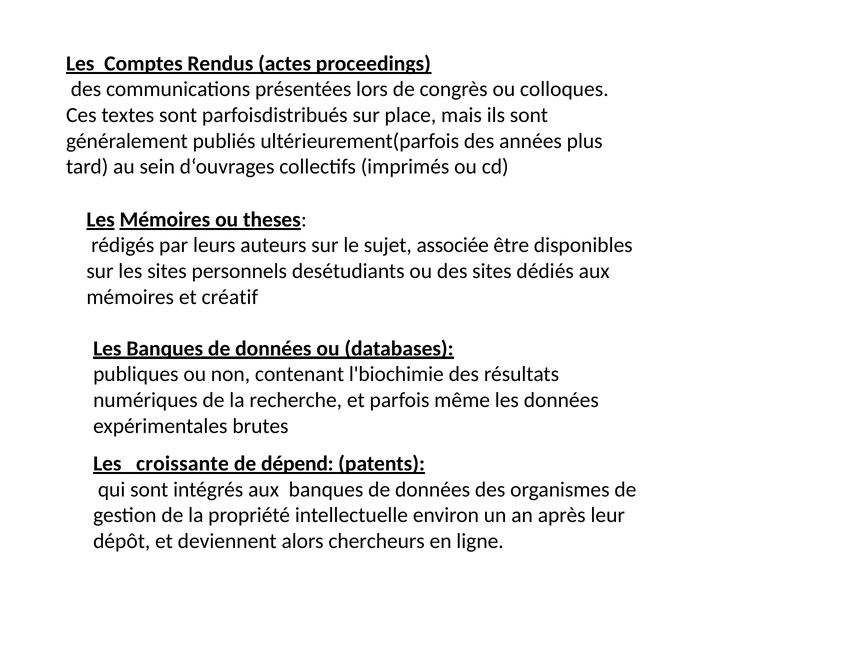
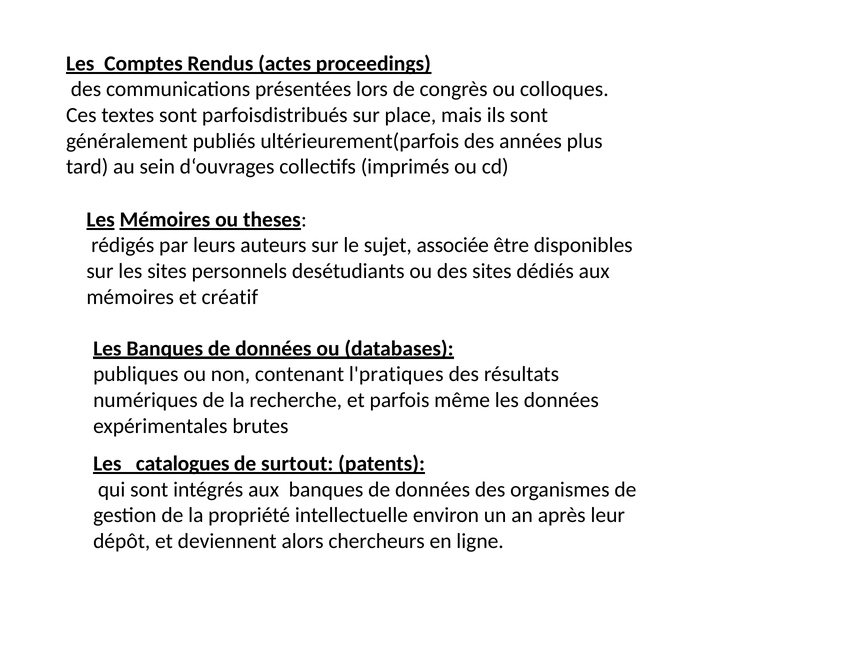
l'biochimie: l'biochimie -> l'pratiques
croissante: croissante -> catalogues
dépend: dépend -> surtout
